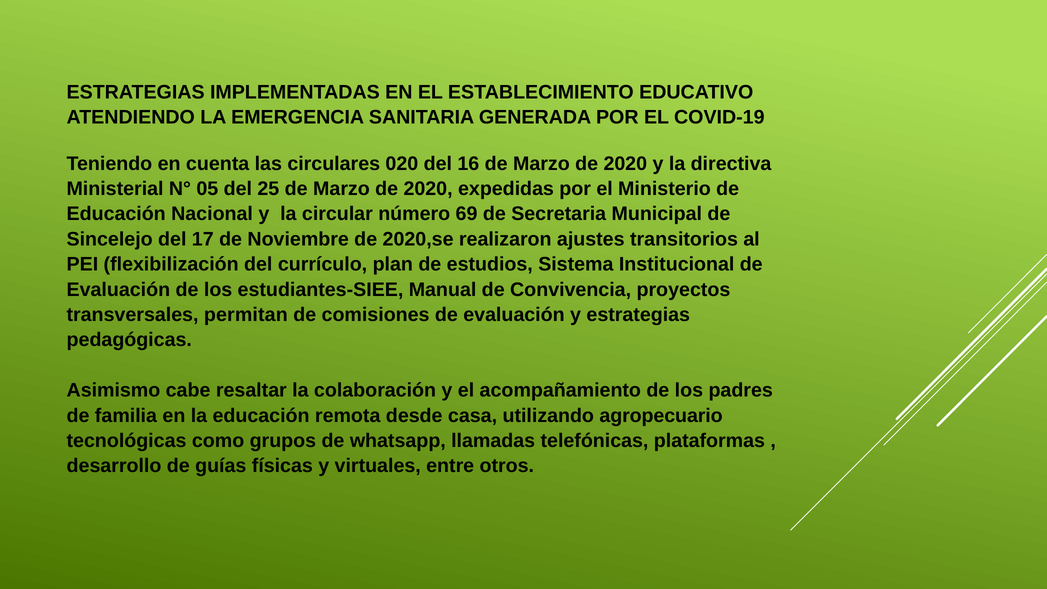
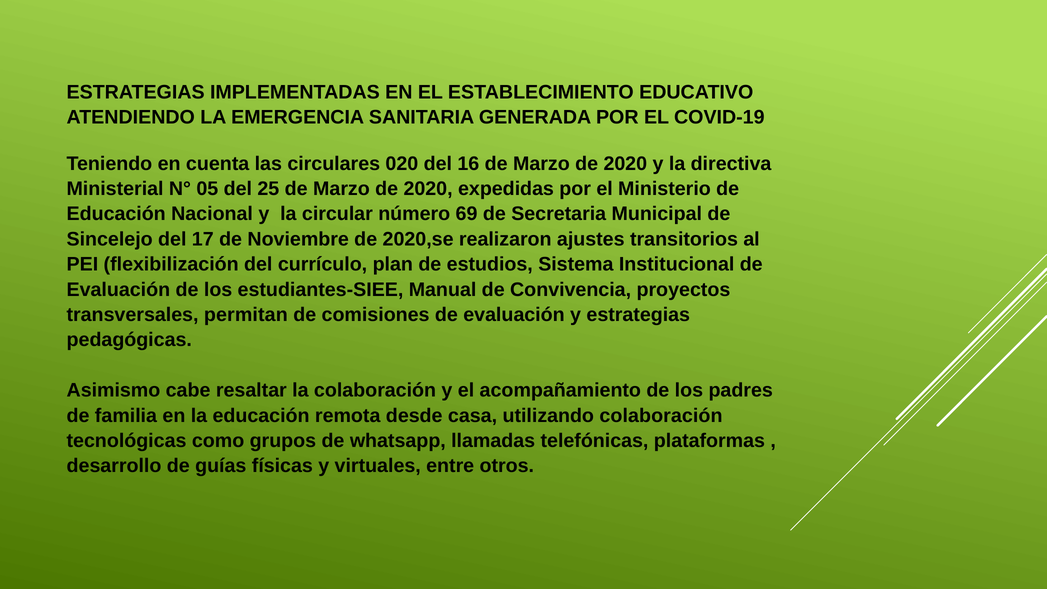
utilizando agropecuario: agropecuario -> colaboración
